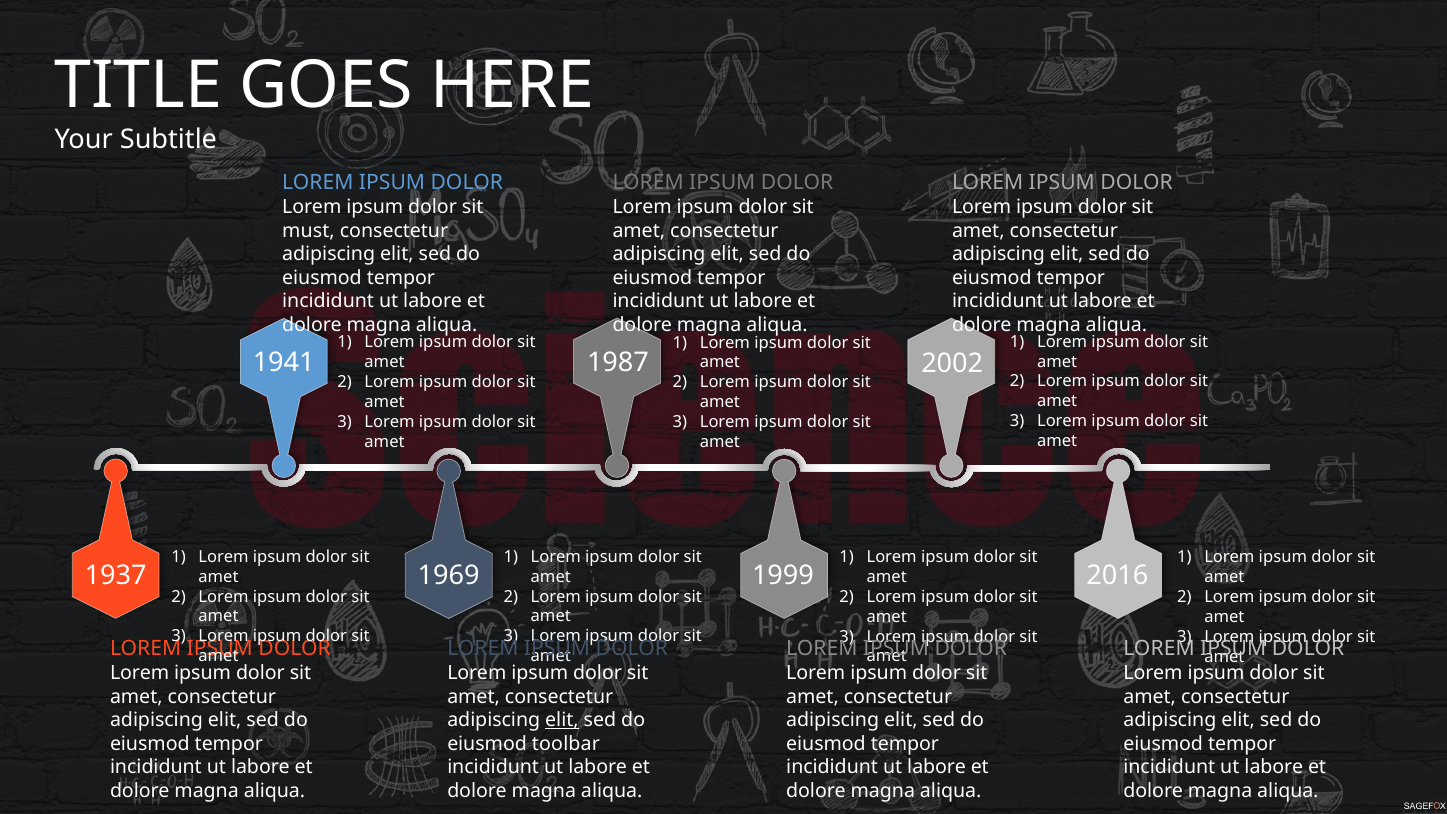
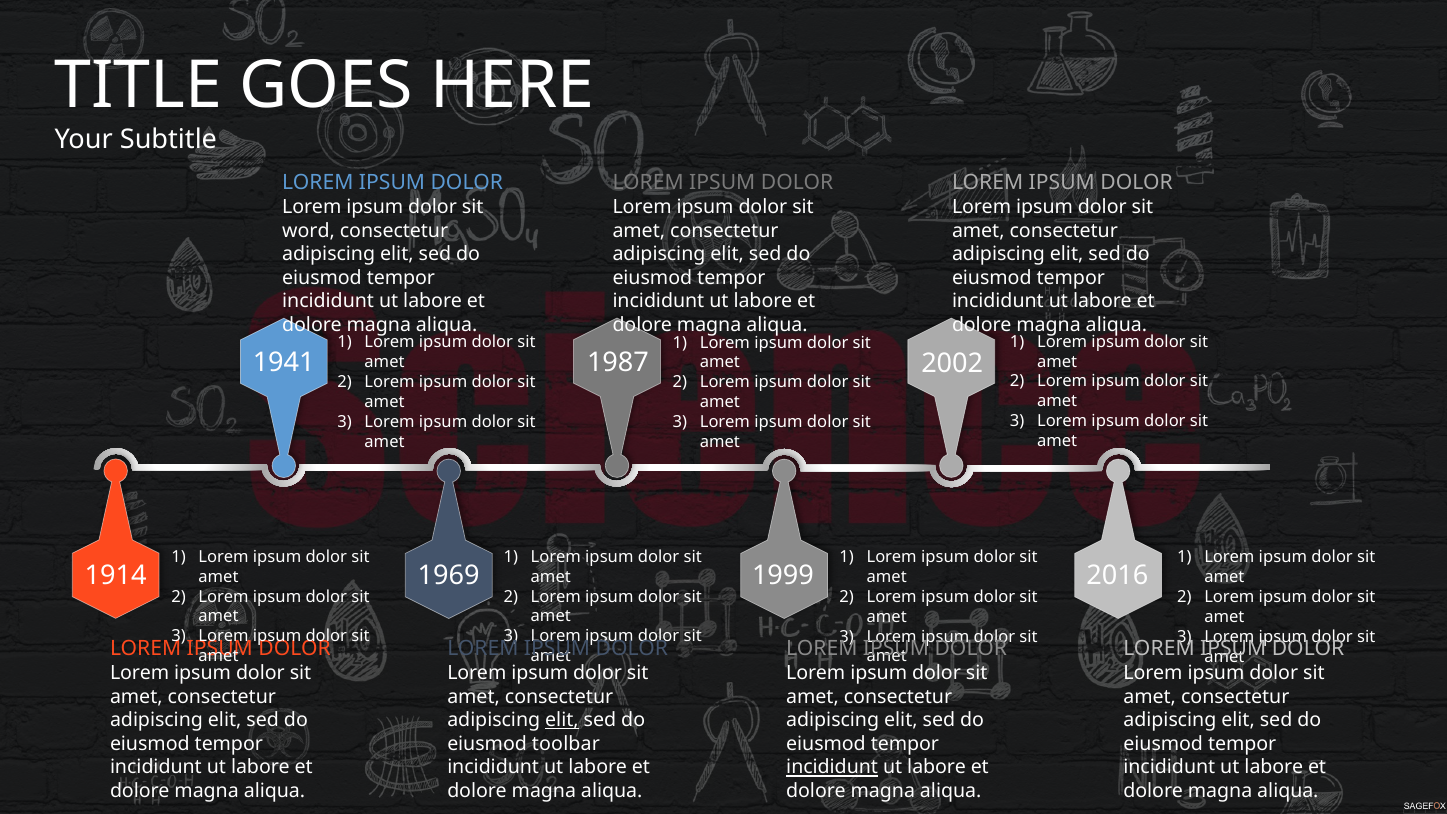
must: must -> word
1937: 1937 -> 1914
incididunt at (832, 767) underline: none -> present
